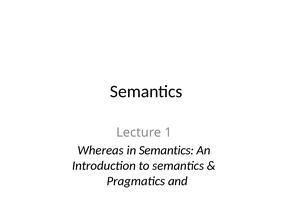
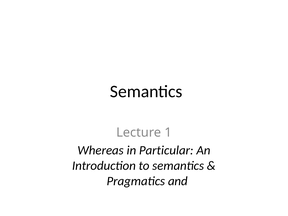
in Semantics: Semantics -> Particular
